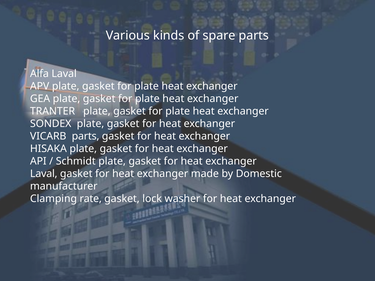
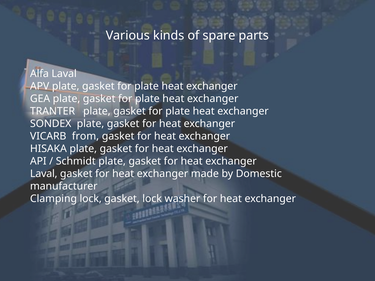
VICARB parts: parts -> from
Clamping rate: rate -> lock
